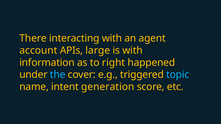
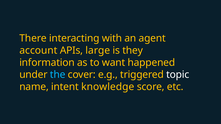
is with: with -> they
right: right -> want
topic colour: light blue -> white
generation: generation -> knowledge
